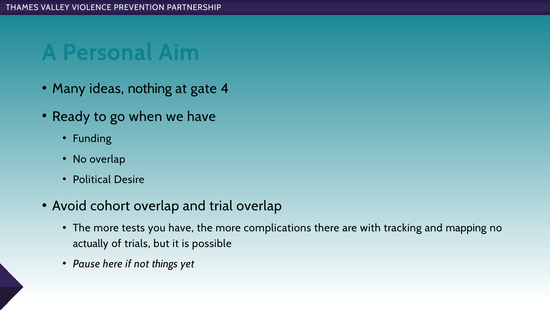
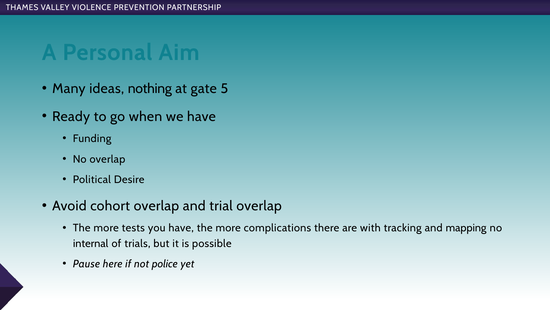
4: 4 -> 5
actually: actually -> internal
things: things -> police
